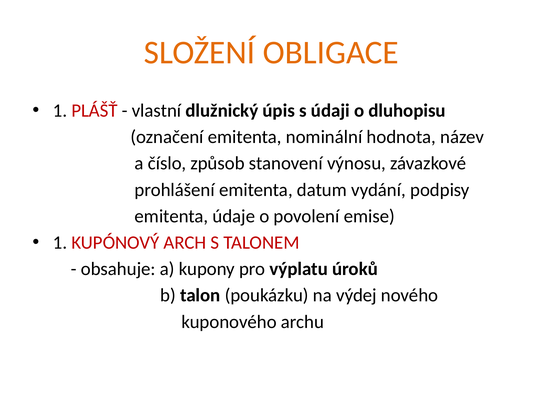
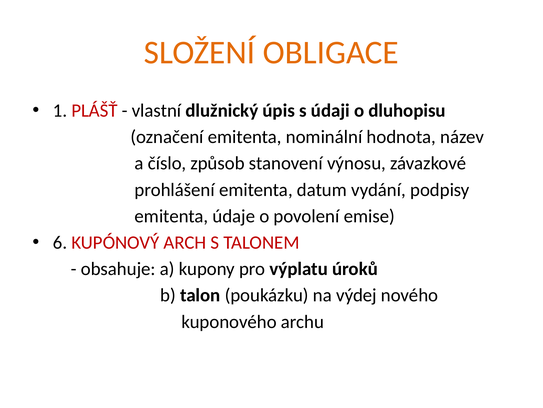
1 at (60, 242): 1 -> 6
